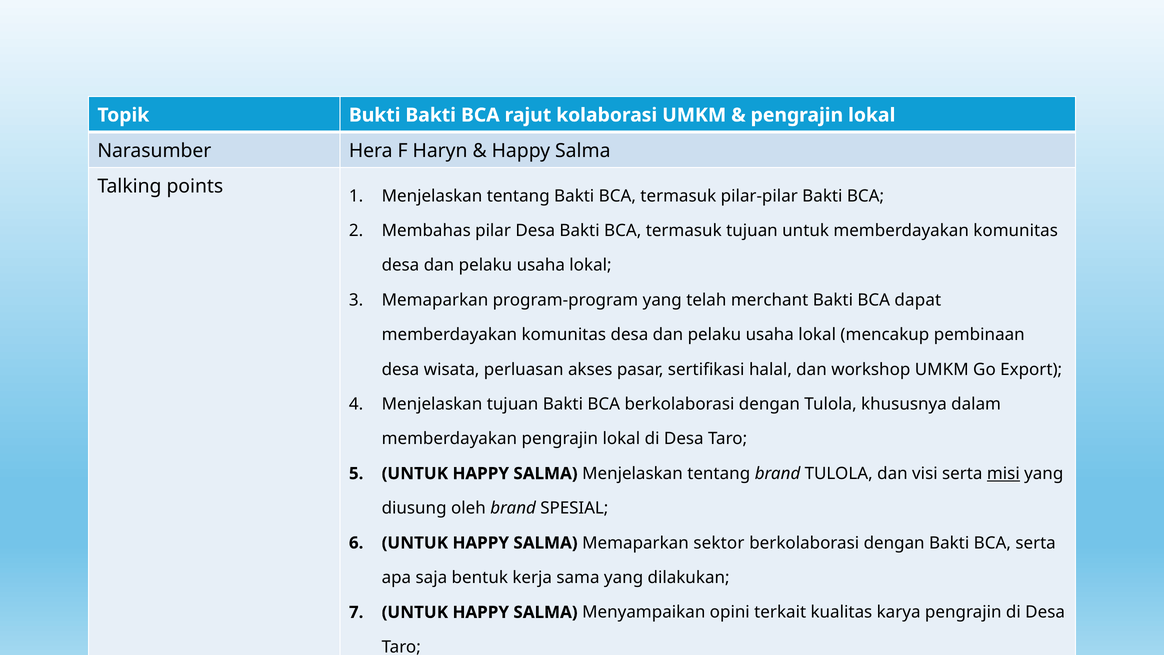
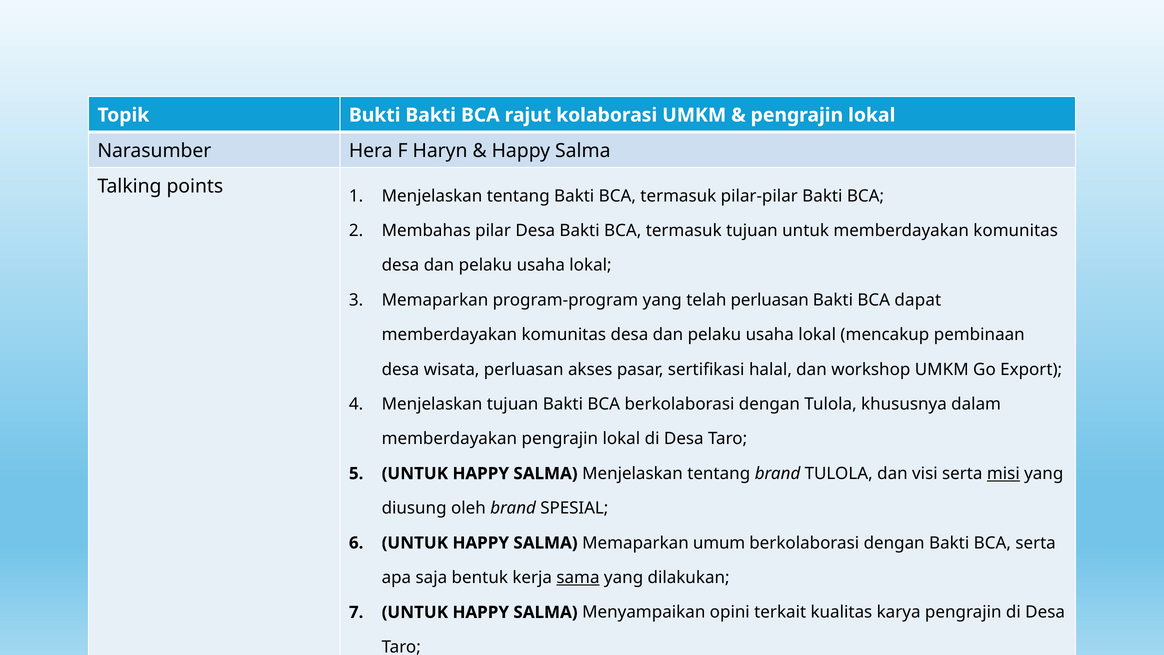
telah merchant: merchant -> perluasan
sektor: sektor -> umum
sama underline: none -> present
